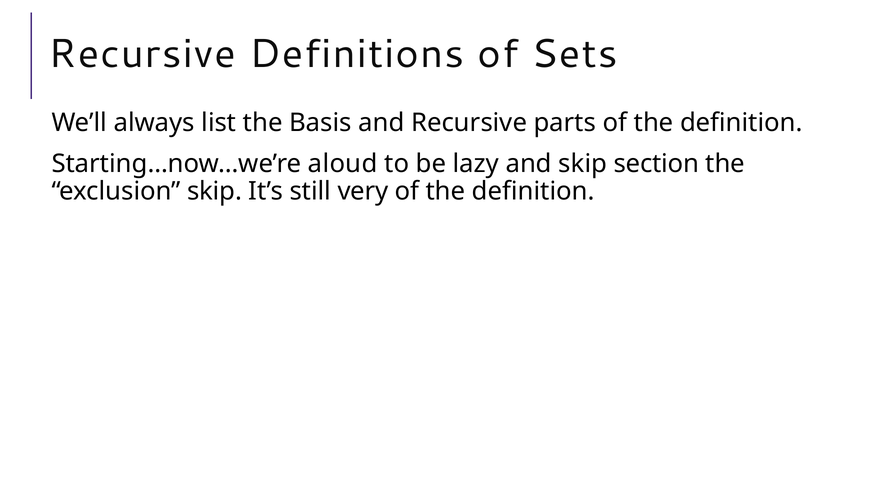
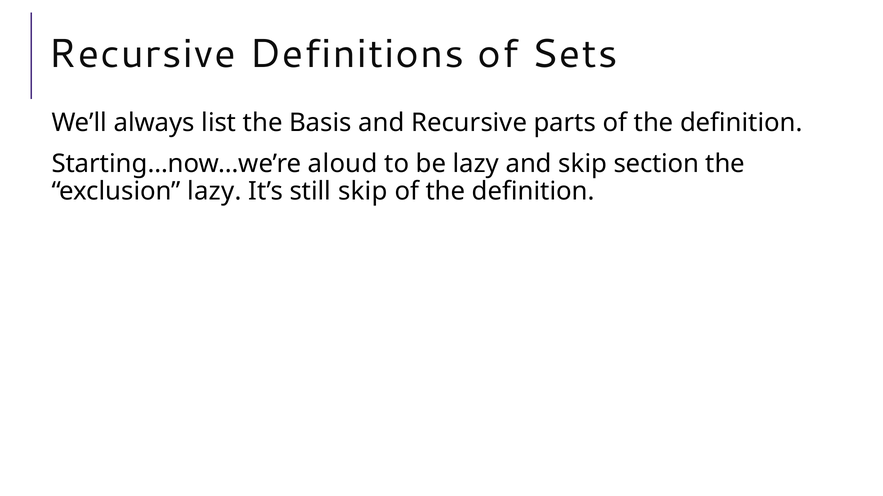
exclusion skip: skip -> lazy
still very: very -> skip
